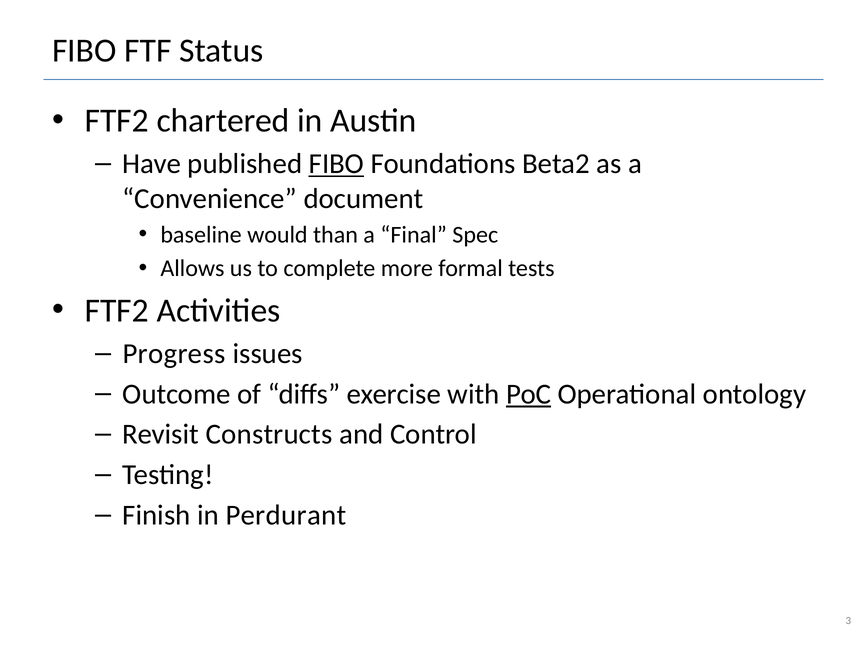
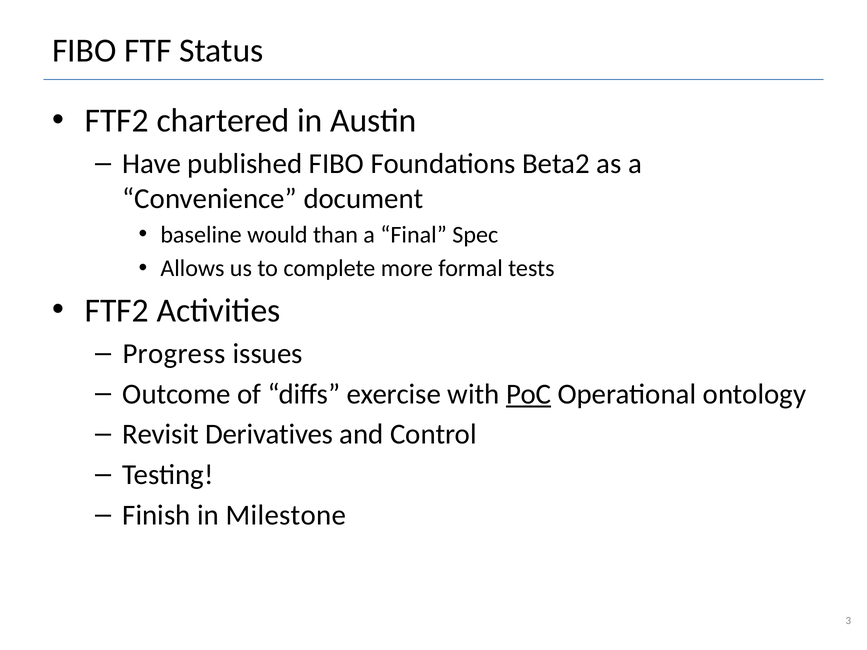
FIBO at (336, 164) underline: present -> none
Constructs: Constructs -> Derivatives
Perdurant: Perdurant -> Milestone
